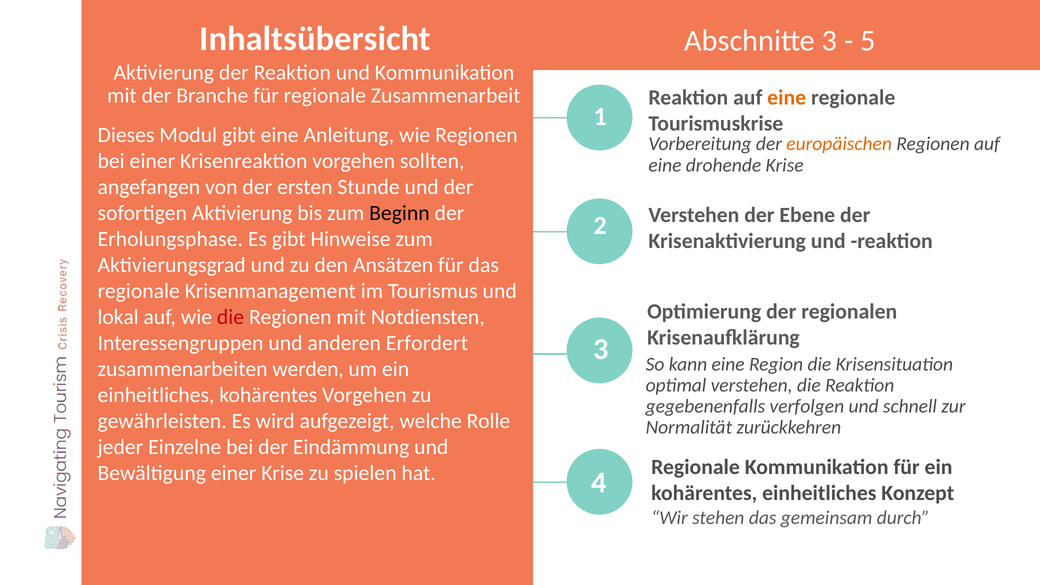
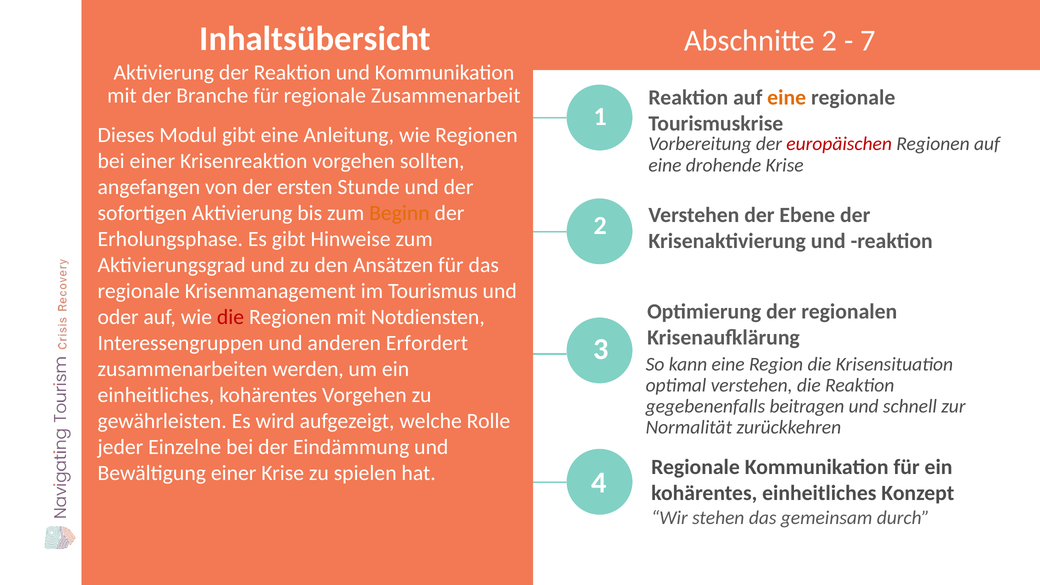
Abschnitte 3: 3 -> 2
5: 5 -> 7
europäischen colour: orange -> red
Beginn colour: black -> orange
lokal: lokal -> oder
verfolgen: verfolgen -> beitragen
